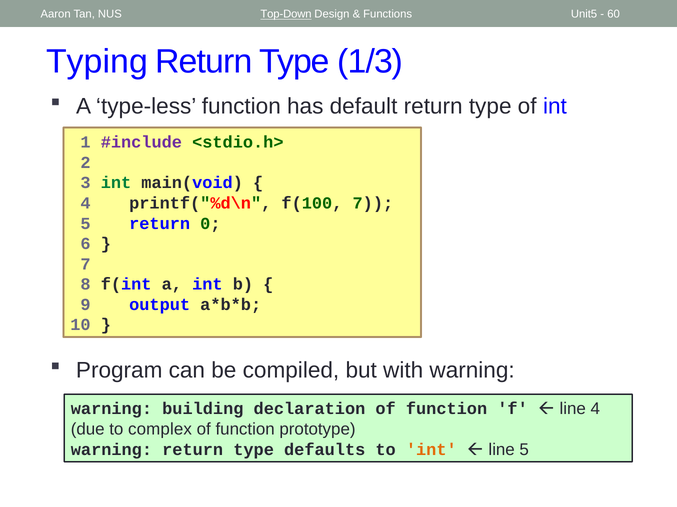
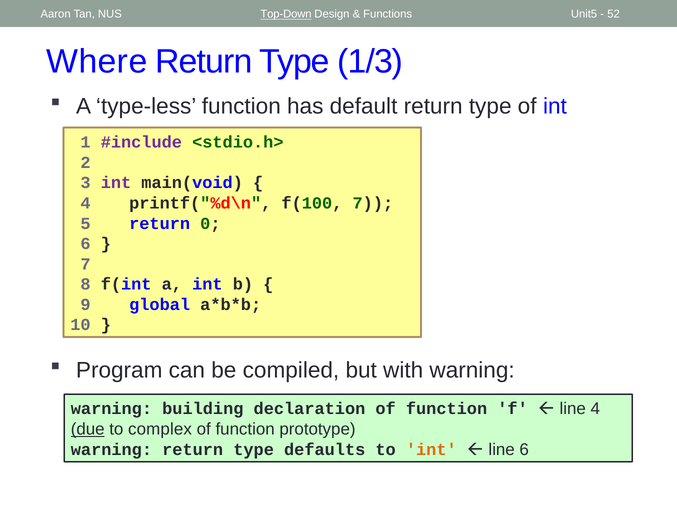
60: 60 -> 52
Typing: Typing -> Where
int at (116, 183) colour: green -> purple
output: output -> global
due underline: none -> present
line 5: 5 -> 6
